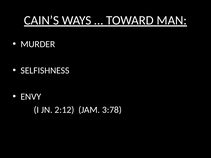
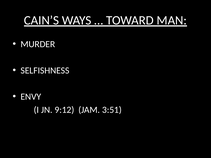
2:12: 2:12 -> 9:12
3:78: 3:78 -> 3:51
